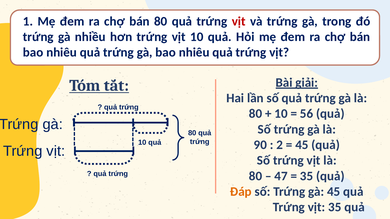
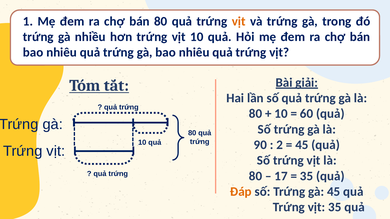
vịt at (239, 21) colour: red -> orange
56: 56 -> 60
47: 47 -> 17
